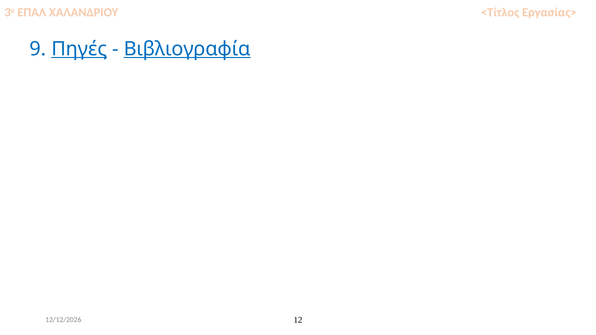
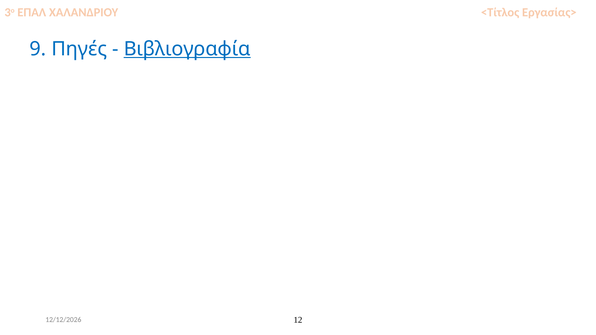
Πηγές underline: present -> none
